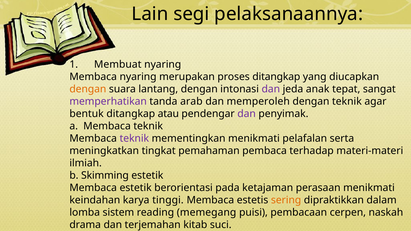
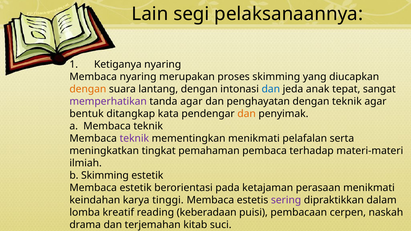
Membuat: Membuat -> Ketiganya
proses ditangkap: ditangkap -> skimming
dan at (271, 89) colour: purple -> blue
tanda arab: arab -> agar
memperoleh: memperoleh -> penghayatan
atau: atau -> kata
dan at (247, 114) colour: purple -> orange
sering colour: orange -> purple
sistem: sistem -> kreatif
memegang: memegang -> keberadaan
